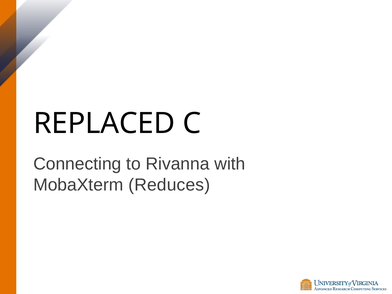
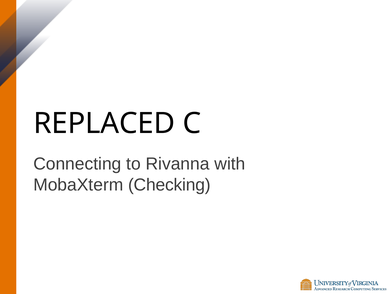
Reduces: Reduces -> Checking
